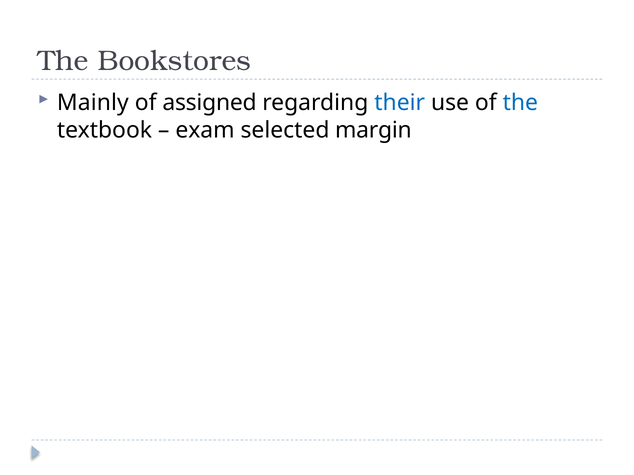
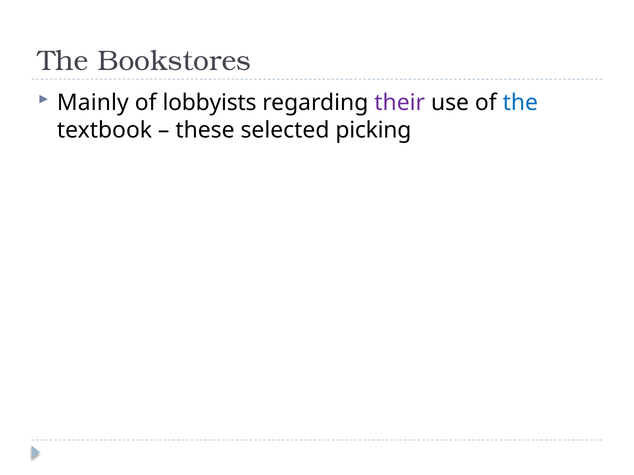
assigned: assigned -> lobbyists
their colour: blue -> purple
exam: exam -> these
margin: margin -> picking
